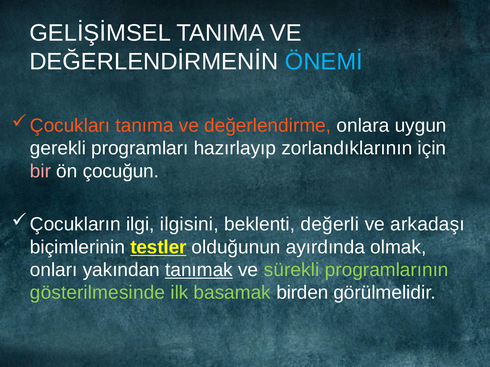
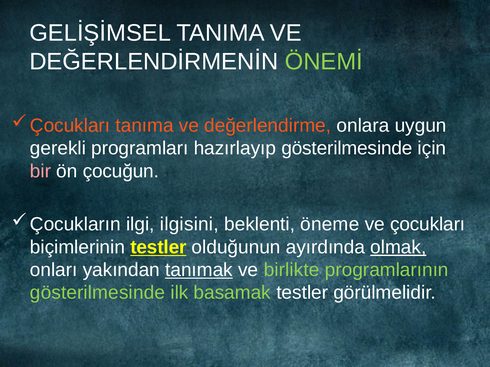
ÖNEMİ colour: light blue -> light green
hazırlayıp zorlandıklarının: zorlandıklarının -> gösterilmesinde
değerli: değerli -> öneme
arkadaşı: arkadaşı -> çocukları
olmak underline: none -> present
sürekli: sürekli -> birlikte
basamak birden: birden -> testler
